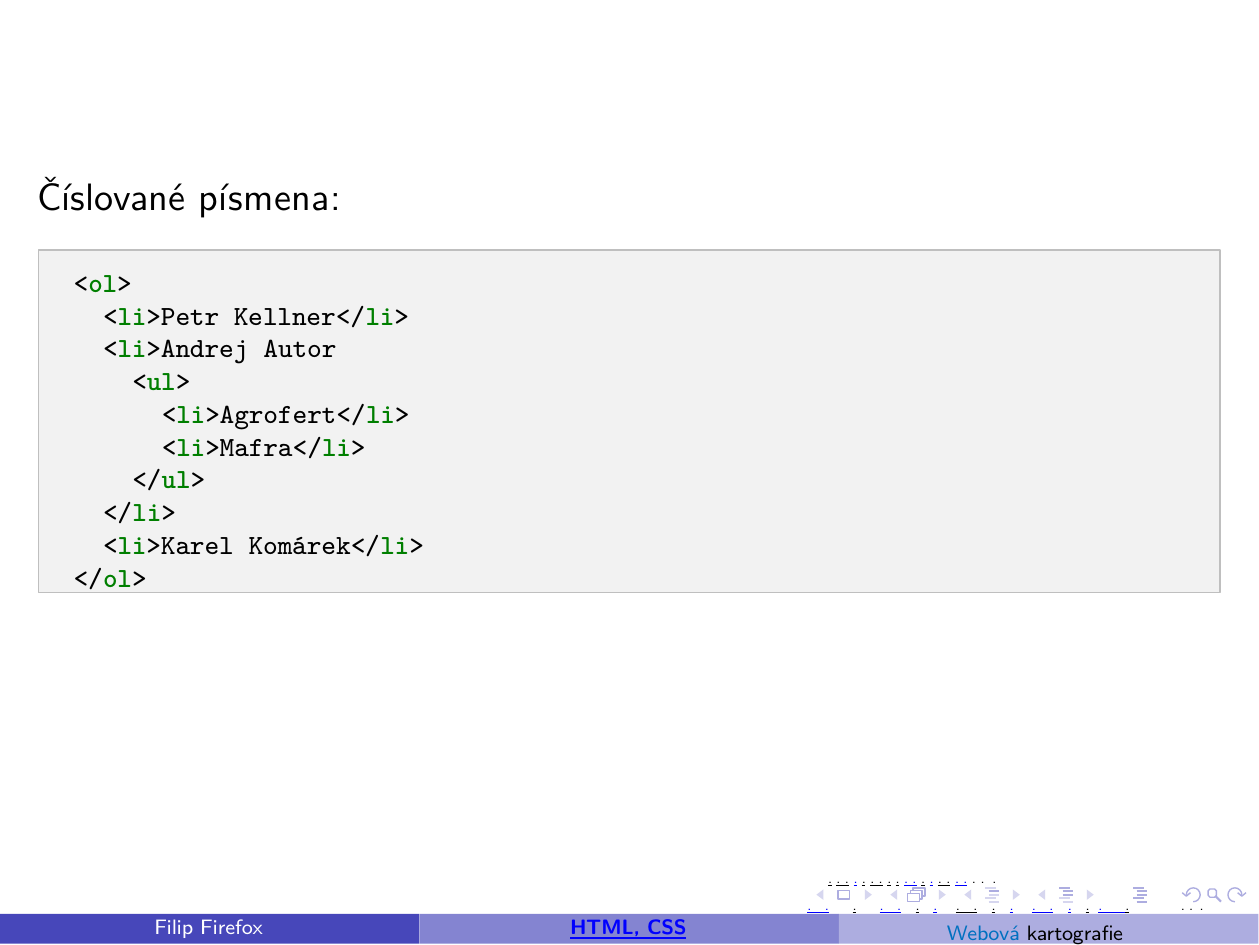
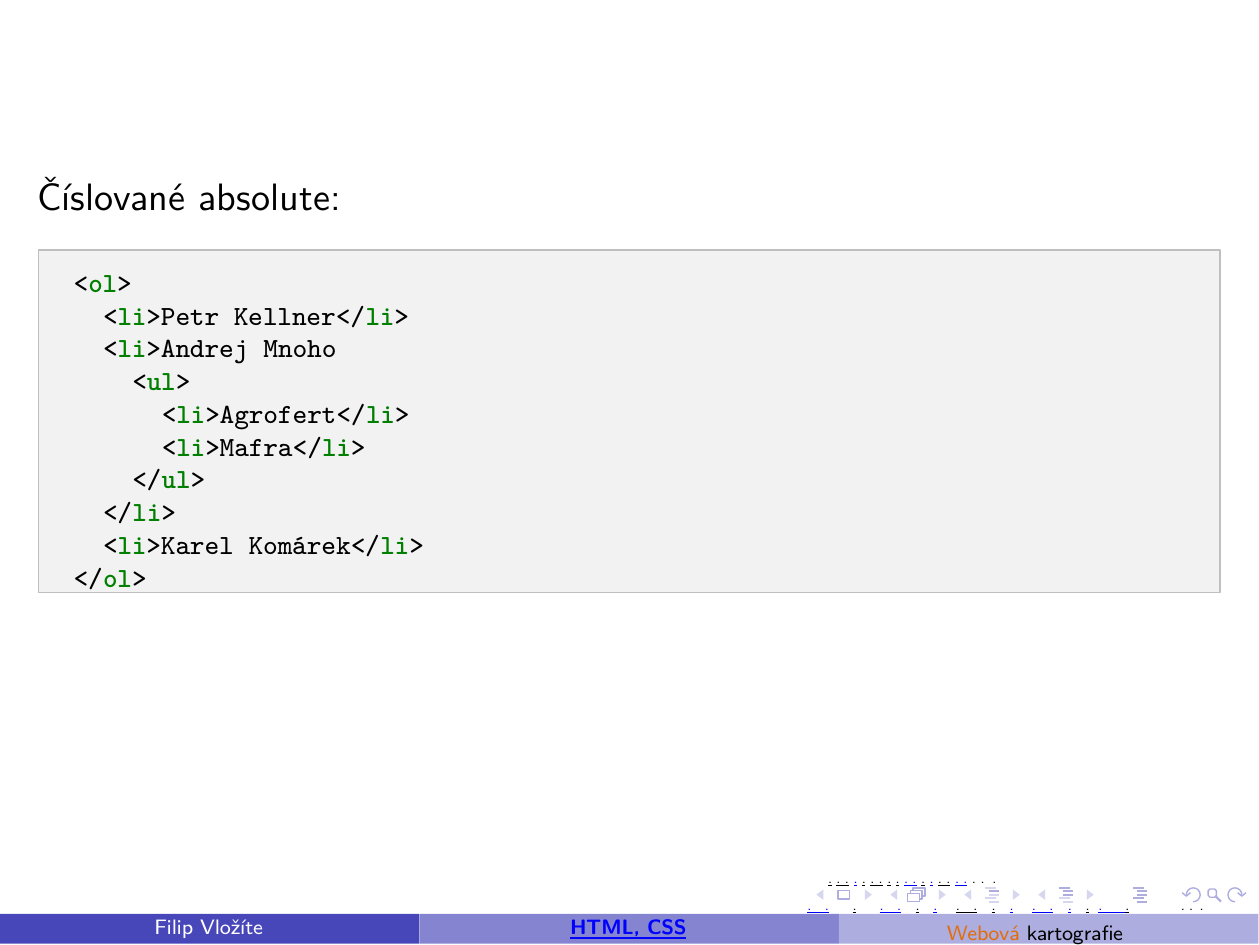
písmena: písmena -> absolute
Autor: Autor -> Mnoho
Firefox: Firefox -> Vložíte
Webová colour: blue -> orange
